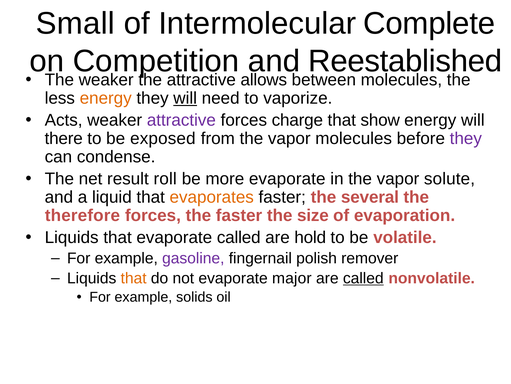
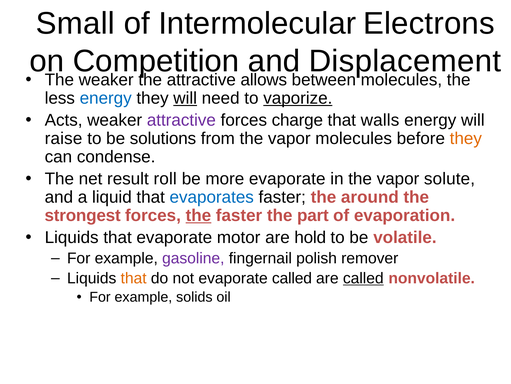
Complete: Complete -> Electrons
Reestablished: Reestablished -> Displacement
energy at (106, 98) colour: orange -> blue
vaporize underline: none -> present
show: show -> walls
there: there -> raise
exposed: exposed -> solutions
they at (466, 138) colour: purple -> orange
evaporates colour: orange -> blue
several: several -> around
therefore: therefore -> strongest
the at (198, 215) underline: none -> present
size: size -> part
evaporate called: called -> motor
evaporate major: major -> called
